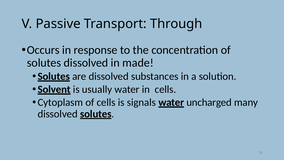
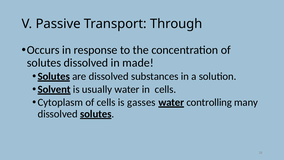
signals: signals -> gasses
uncharged: uncharged -> controlling
